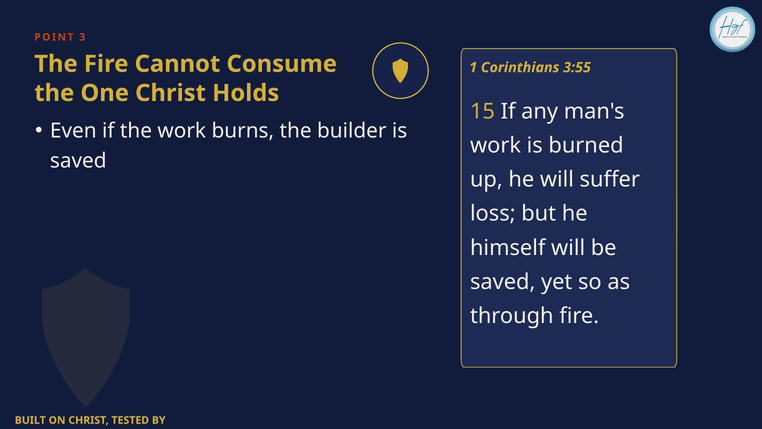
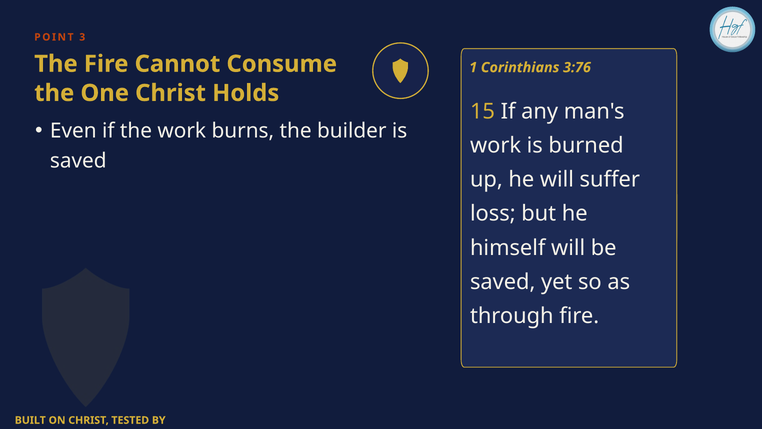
3:55: 3:55 -> 3:76
